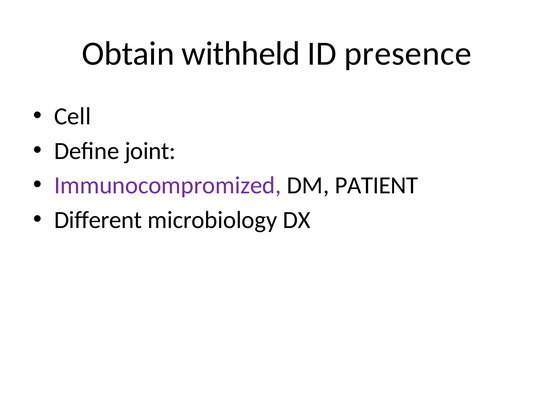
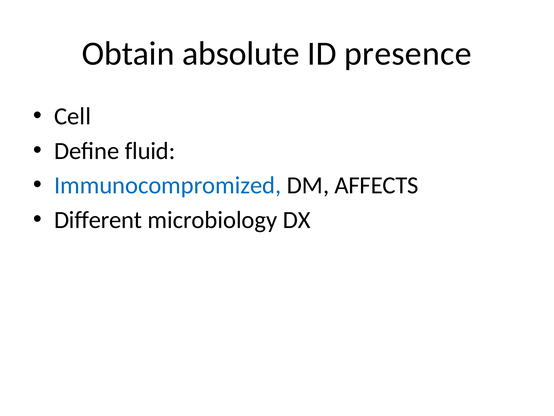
withheld: withheld -> absolute
joint: joint -> fluid
Immunocompromized colour: purple -> blue
PATIENT: PATIENT -> AFFECTS
